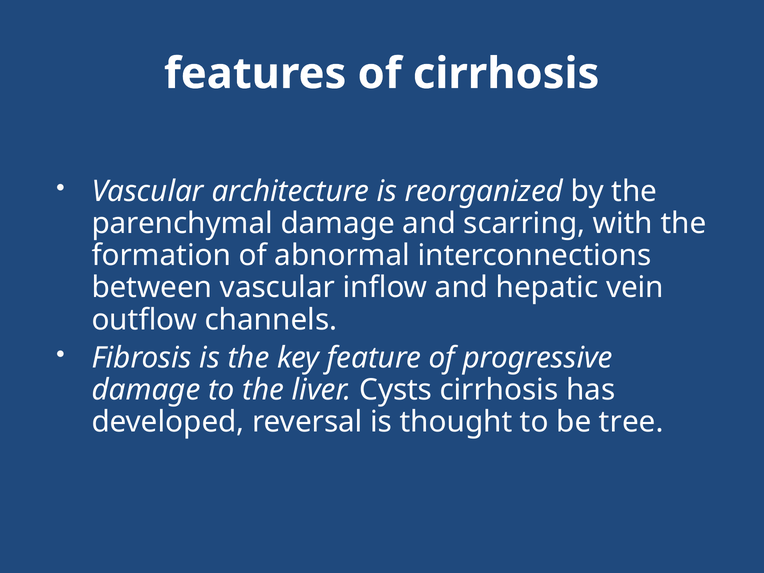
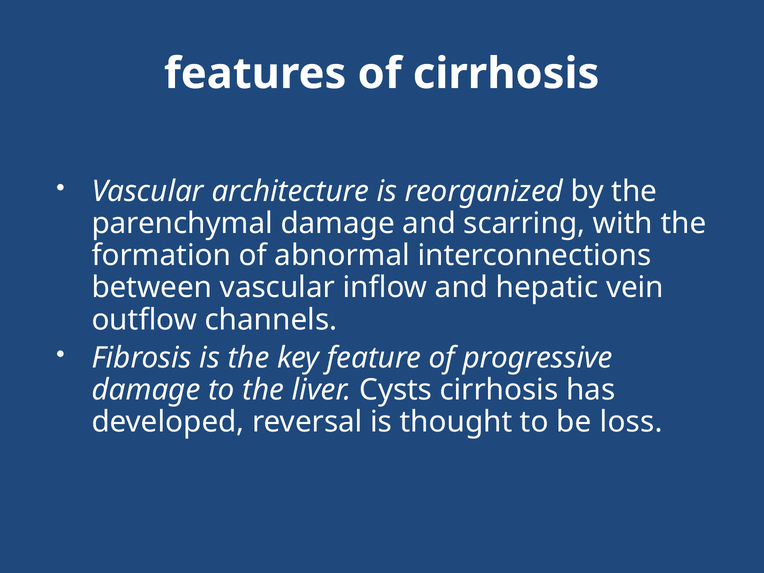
tree: tree -> loss
